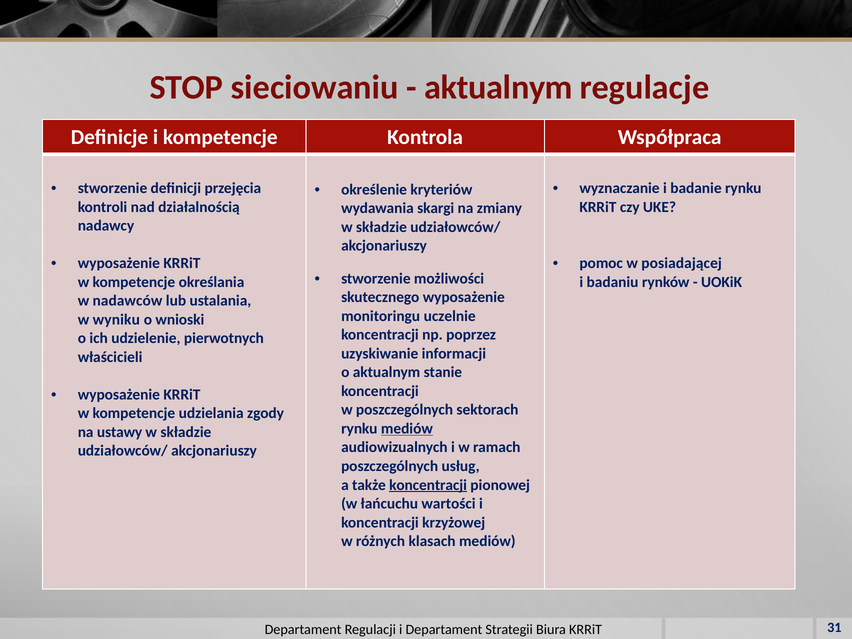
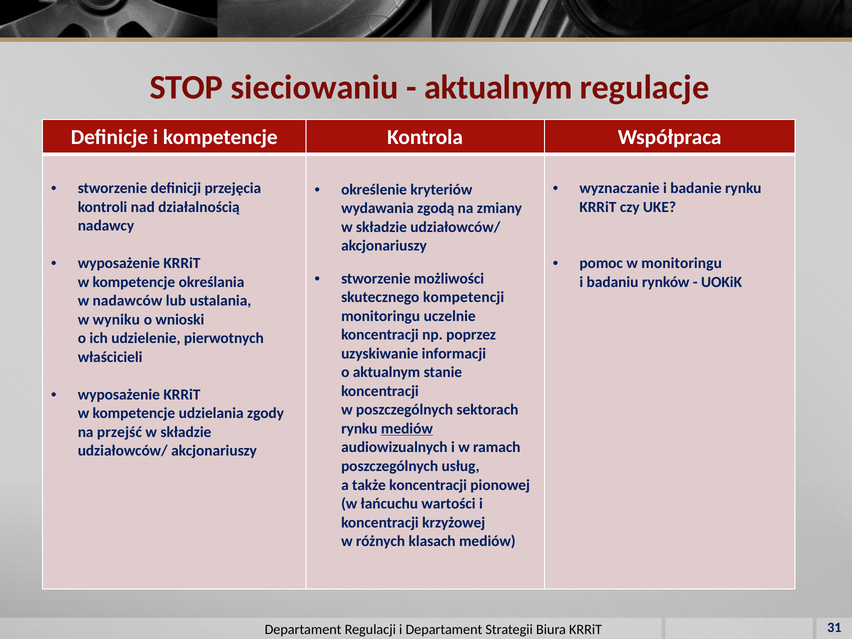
skargi: skargi -> zgodą
w posiadającej: posiadającej -> monitoringu
skutecznego wyposażenie: wyposażenie -> kompetencji
ustawy: ustawy -> przejść
koncentracji at (428, 485) underline: present -> none
